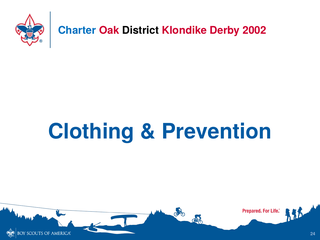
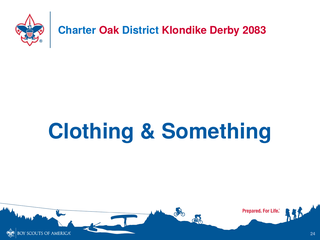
District colour: black -> blue
2002: 2002 -> 2083
Prevention: Prevention -> Something
